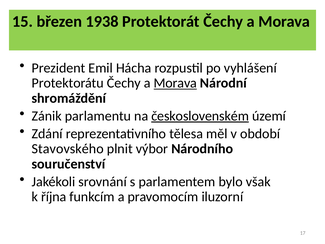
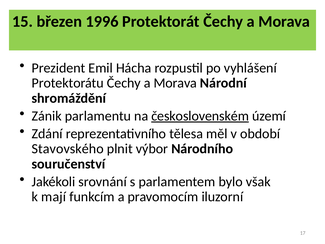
1938: 1938 -> 1996
Morava at (175, 83) underline: present -> none
října: října -> mají
